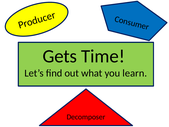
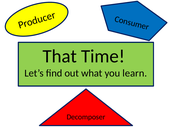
Gets: Gets -> That
